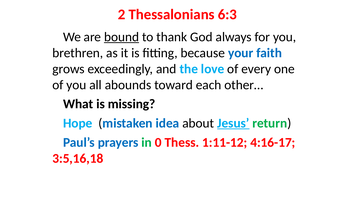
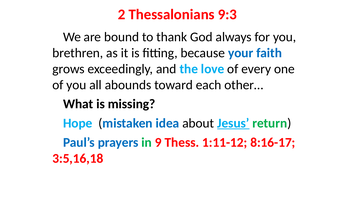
6:3: 6:3 -> 9:3
bound underline: present -> none
0: 0 -> 9
4:16-17: 4:16-17 -> 8:16-17
